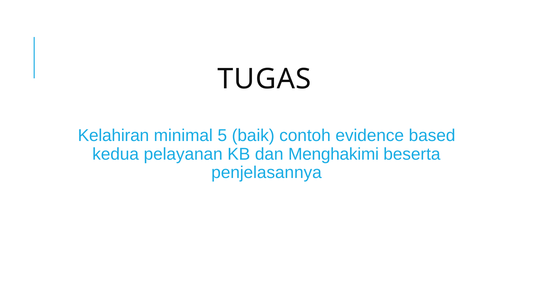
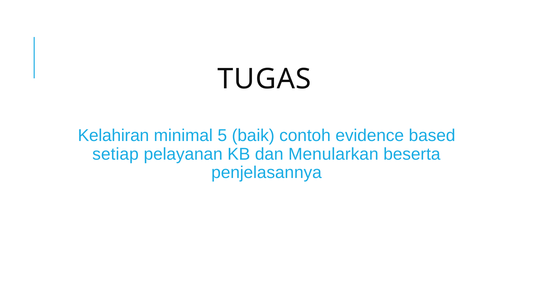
kedua: kedua -> setiap
Menghakimi: Menghakimi -> Menularkan
